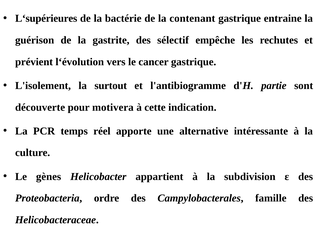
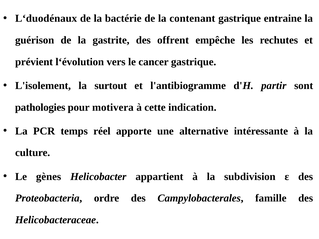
L‘supérieures: L‘supérieures -> L‘duodénaux
sélectif: sélectif -> offrent
partie: partie -> partir
découverte: découverte -> pathologies
